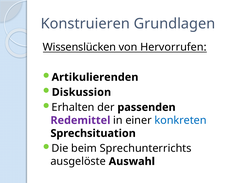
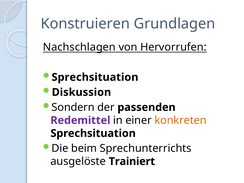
Wissenslücken: Wissenslücken -> Nachschlagen
Artikulierenden at (95, 77): Artikulierenden -> Sprechsituation
Erhalten: Erhalten -> Sondern
konkreten colour: blue -> orange
Auswahl: Auswahl -> Trainiert
